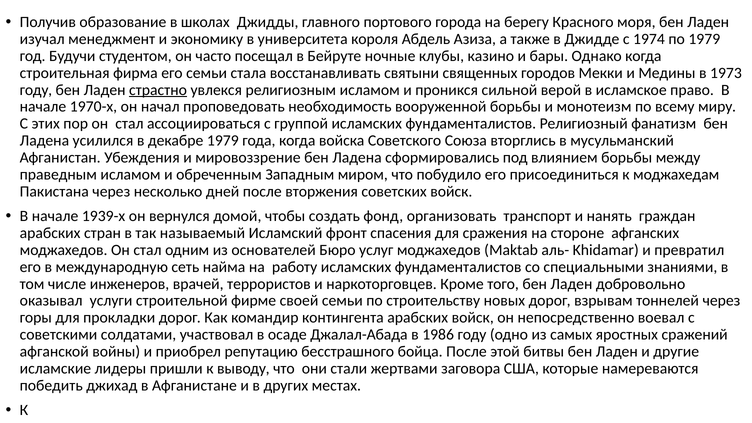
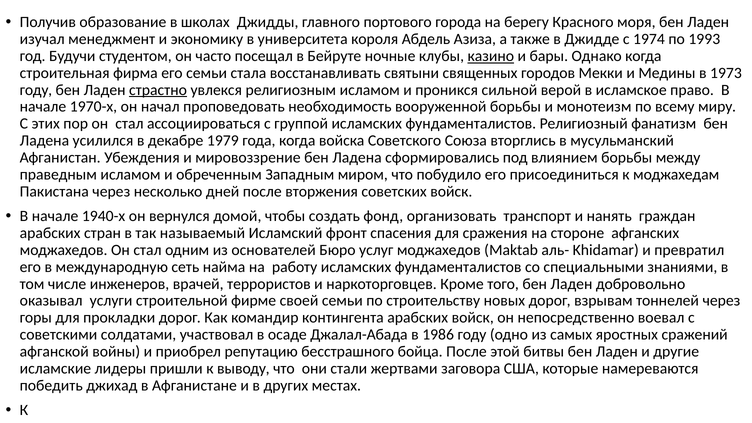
по 1979: 1979 -> 1993
казино underline: none -> present
1939-х: 1939-х -> 1940-х
